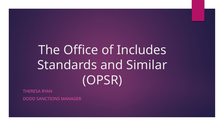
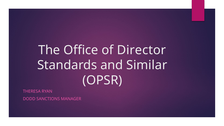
Includes: Includes -> Director
